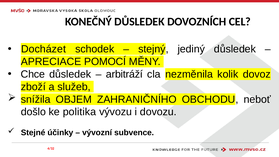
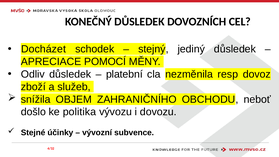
Chce: Chce -> Odliv
arbitráží: arbitráží -> platební
kolik: kolik -> resp
